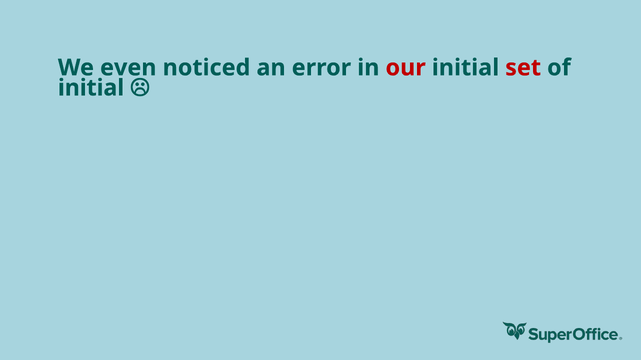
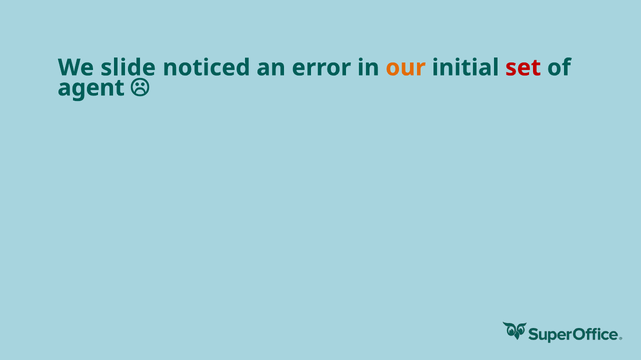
even: even -> slide
our colour: red -> orange
initial at (91, 88): initial -> agent
